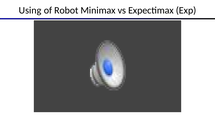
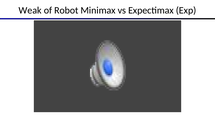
Using: Using -> Weak
